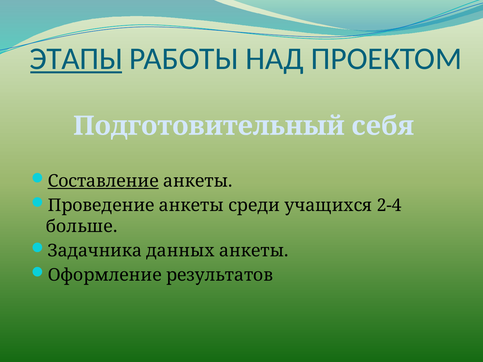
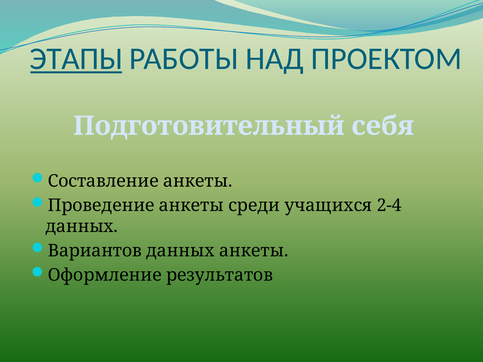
Составление underline: present -> none
больше at (82, 226): больше -> данных
Задачника: Задачника -> Вариантов
